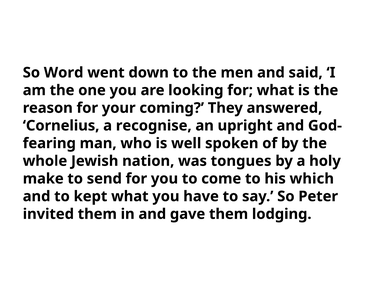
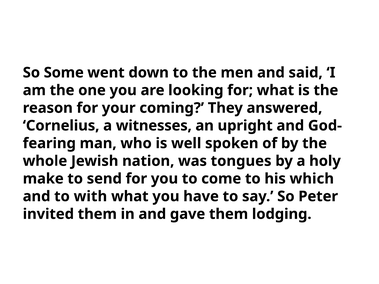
Word: Word -> Some
recognise: recognise -> witnesses
kept: kept -> with
